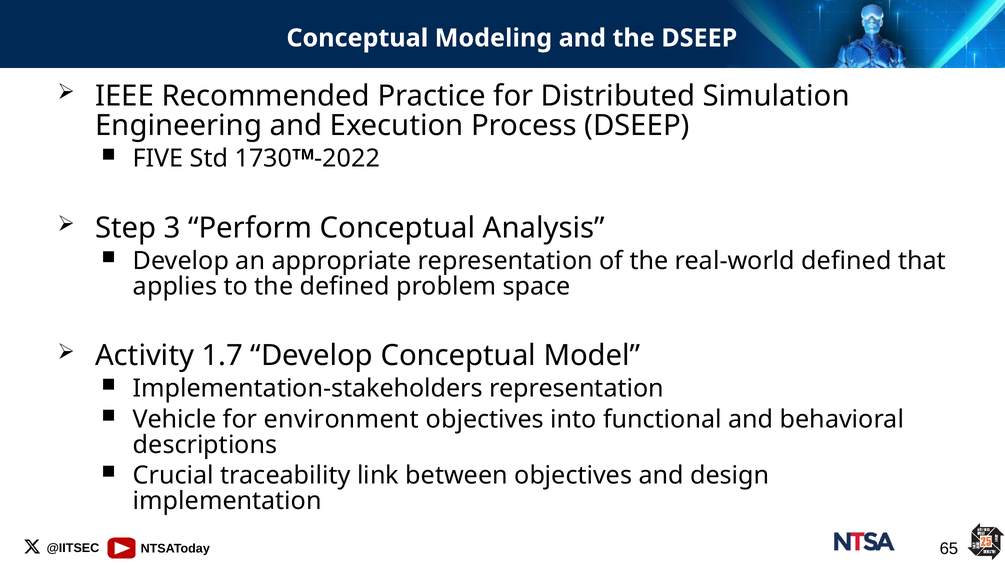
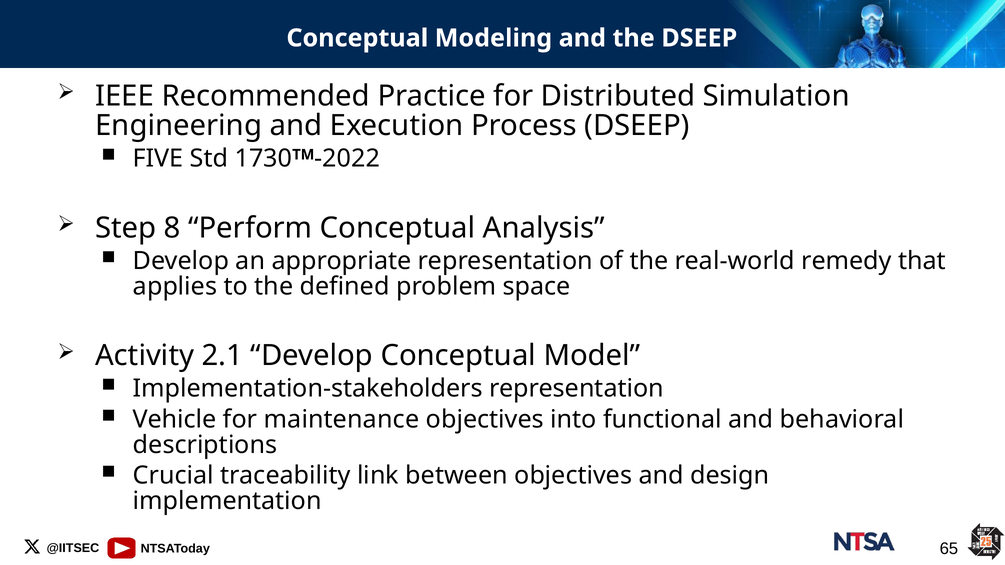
3: 3 -> 8
real-world defined: defined -> remedy
1.7: 1.7 -> 2.1
environment: environment -> maintenance
